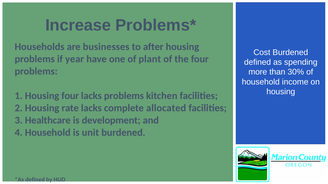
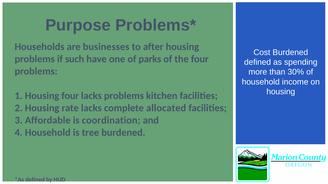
Increase: Increase -> Purpose
year: year -> such
plant: plant -> parks
Healthcare: Healthcare -> Affordable
development: development -> coordination
unit: unit -> tree
